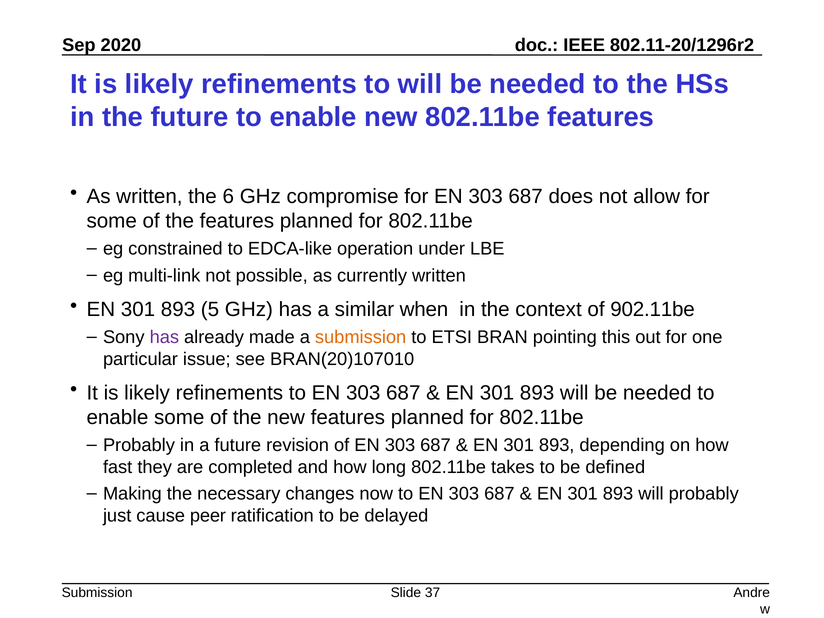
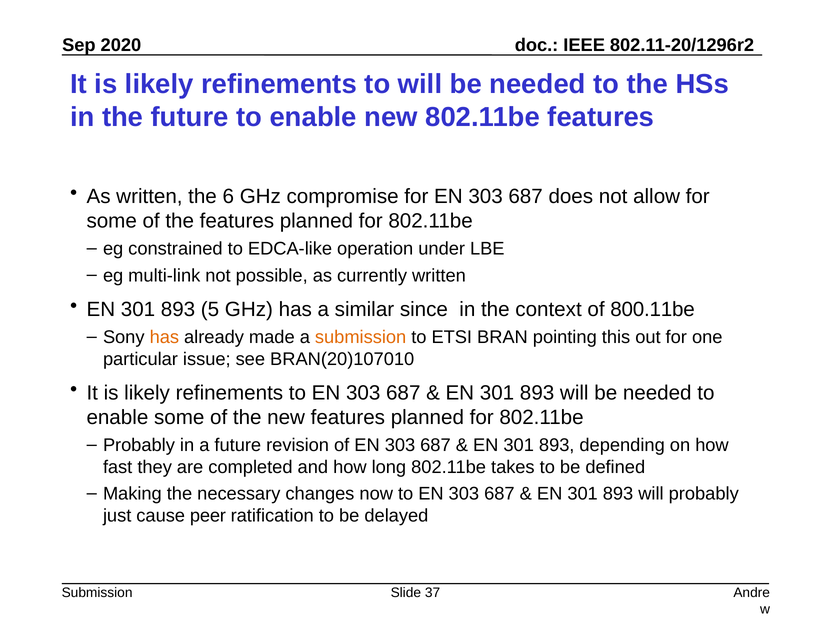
when: when -> since
902.11be: 902.11be -> 800.11be
has at (164, 337) colour: purple -> orange
